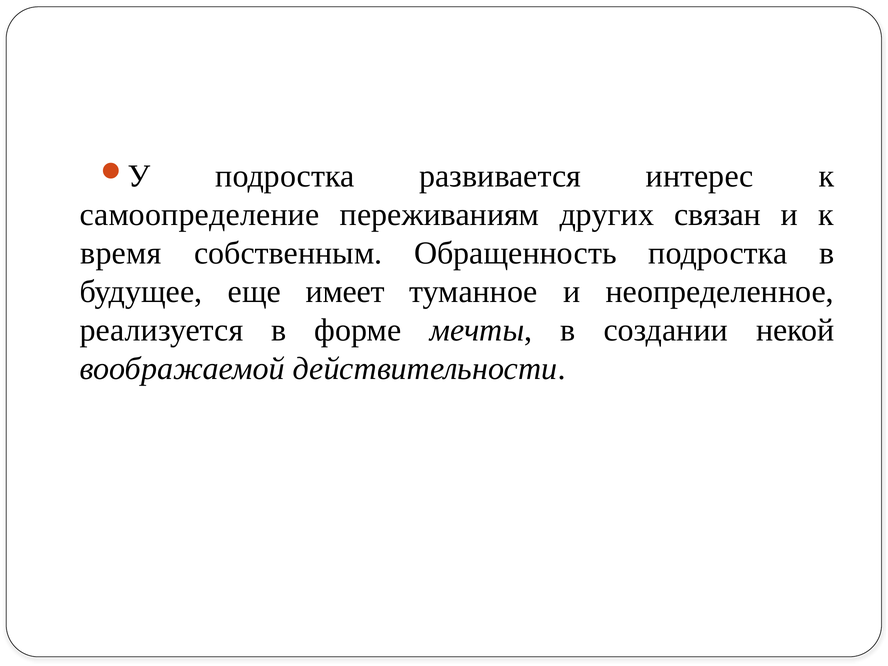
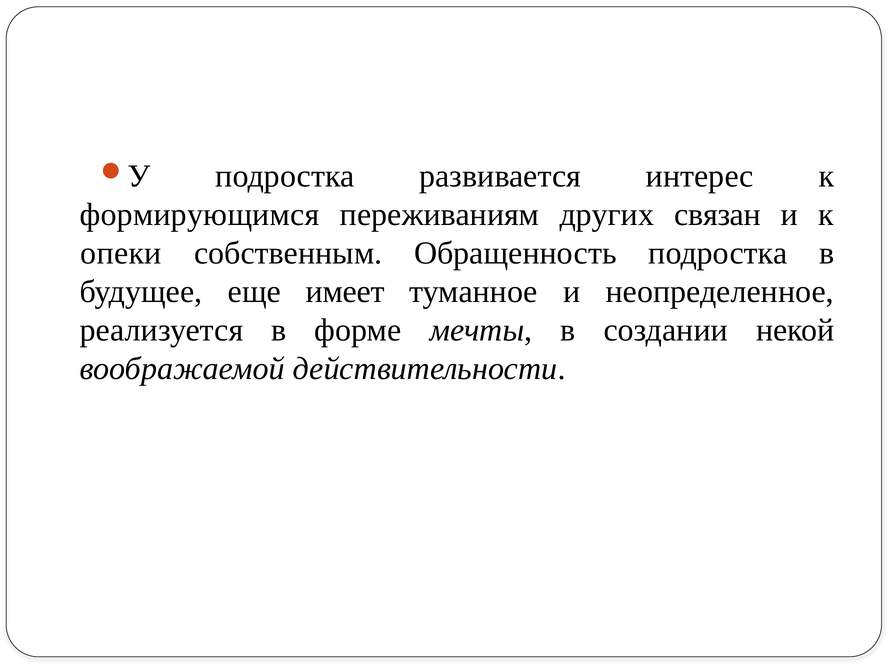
самоопределение: самоопределение -> формирующимся
время: время -> опеки
